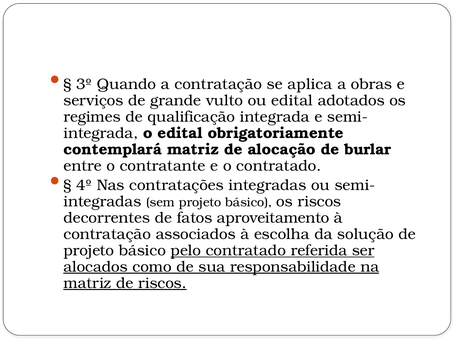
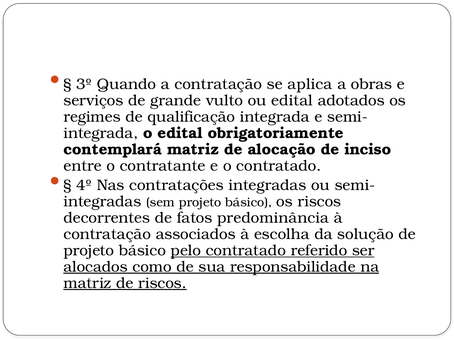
burlar: burlar -> inciso
aproveitamento: aproveitamento -> predominância
referida: referida -> referido
